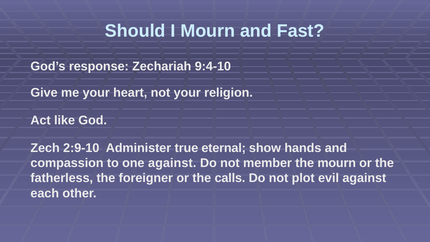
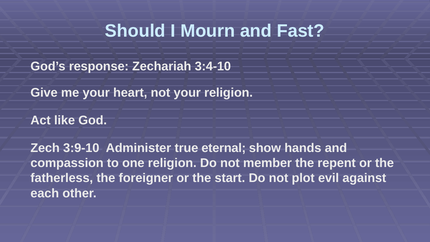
9:4-10: 9:4-10 -> 3:4-10
2:9-10: 2:9-10 -> 3:9-10
one against: against -> religion
the mourn: mourn -> repent
calls: calls -> start
